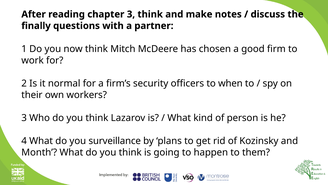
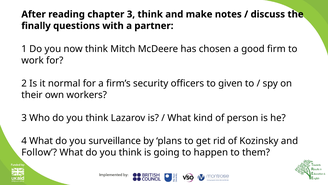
when: when -> given
Month: Month -> Follow
